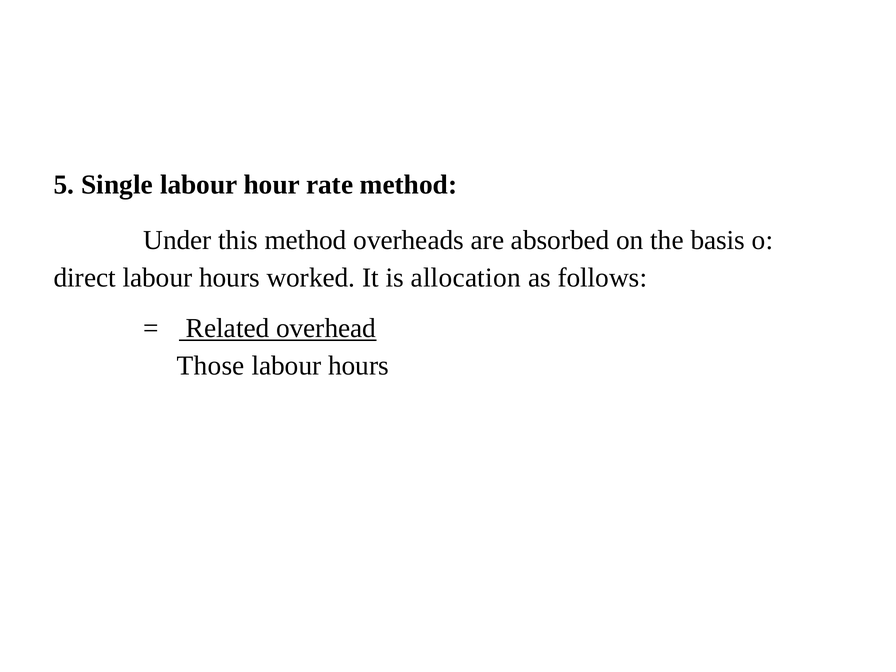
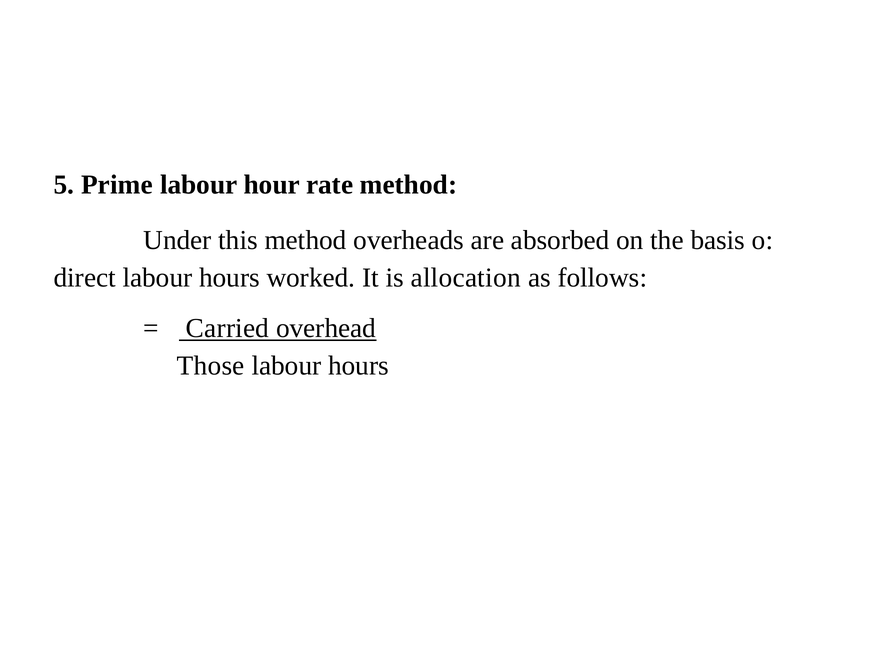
Single: Single -> Prime
Related: Related -> Carried
